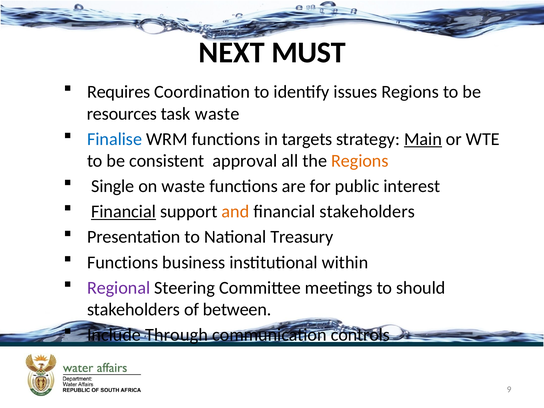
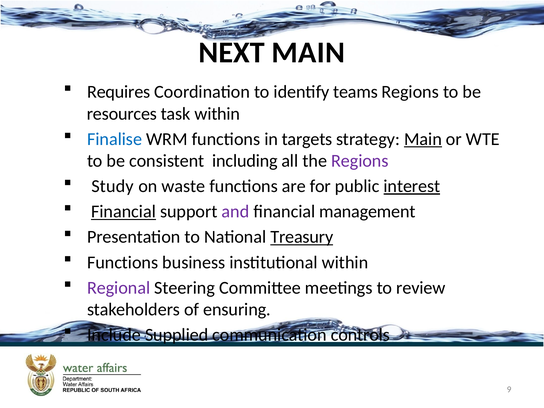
NEXT MUST: MUST -> MAIN
issues: issues -> teams
task waste: waste -> within
approval: approval -> including
Regions at (360, 161) colour: orange -> purple
Single: Single -> Study
interest underline: none -> present
and colour: orange -> purple
financial stakeholders: stakeholders -> management
Treasury underline: none -> present
should: should -> review
between: between -> ensuring
Through: Through -> Supplied
